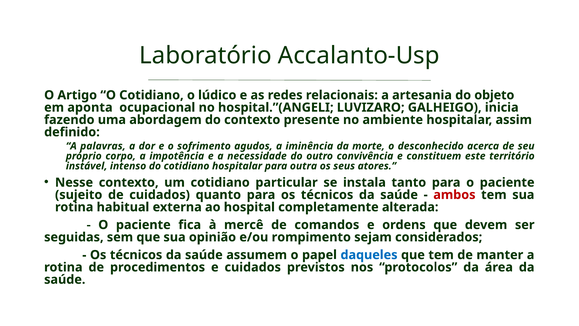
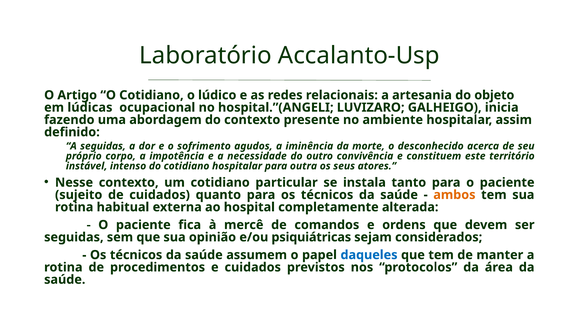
aponta: aponta -> lúdicas
A palavras: palavras -> seguidas
ambos colour: red -> orange
rompimento: rompimento -> psiquiátricas
